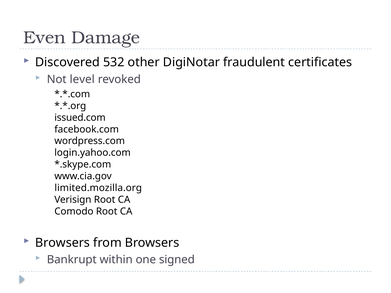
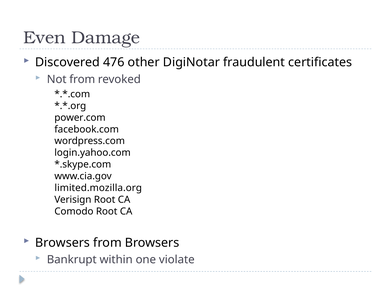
532: 532 -> 476
Not level: level -> from
issued.com: issued.com -> power.com
signed: signed -> violate
